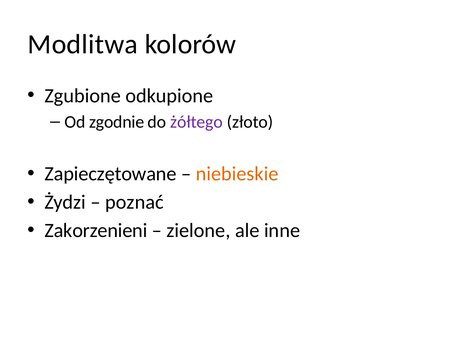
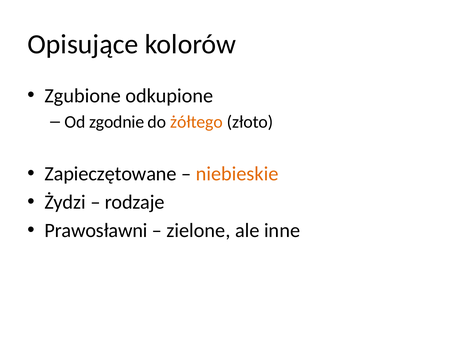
Modlitwa: Modlitwa -> Opisujące
żółtego colour: purple -> orange
poznać: poznać -> rodzaje
Zakorzenieni: Zakorzenieni -> Prawosławni
